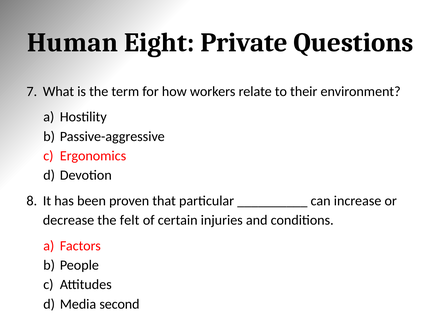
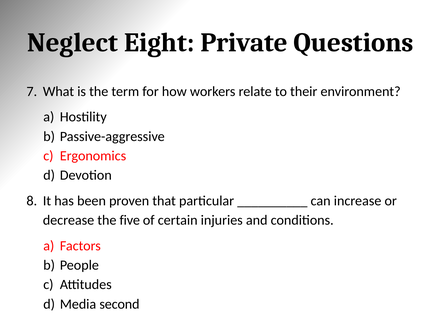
Human: Human -> Neglect
felt: felt -> five
